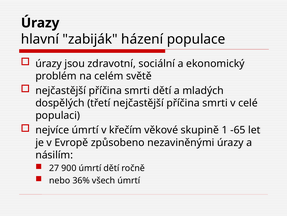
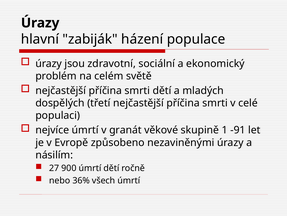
křečím: křečím -> granát
-65: -65 -> -91
